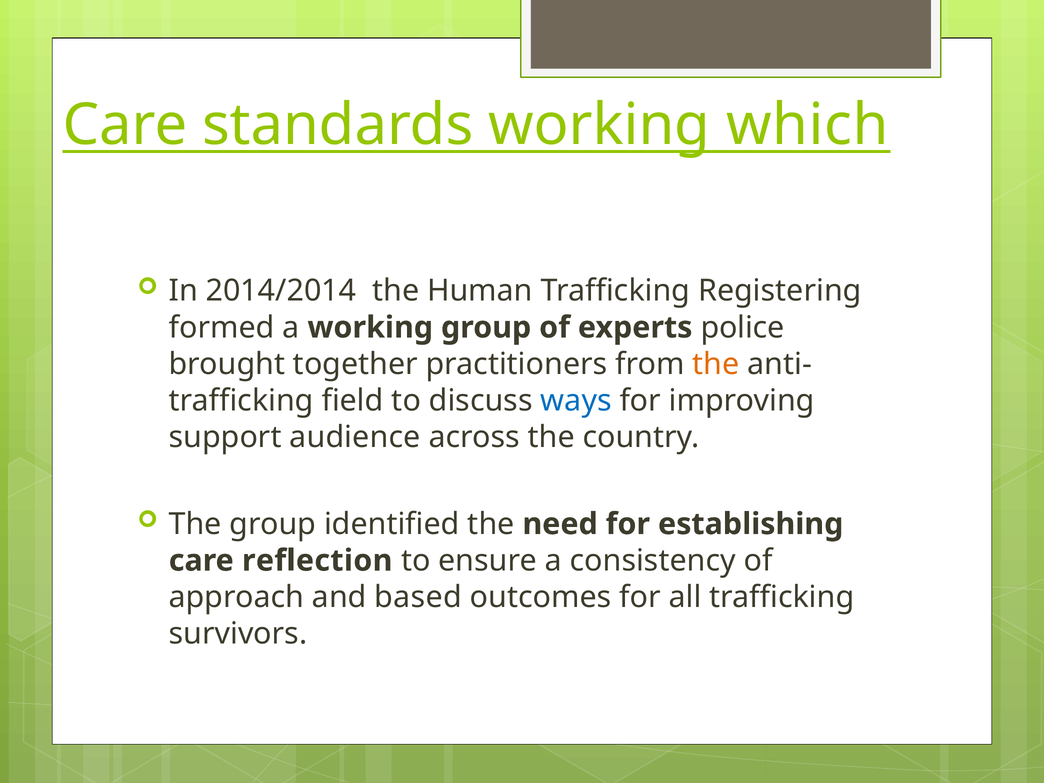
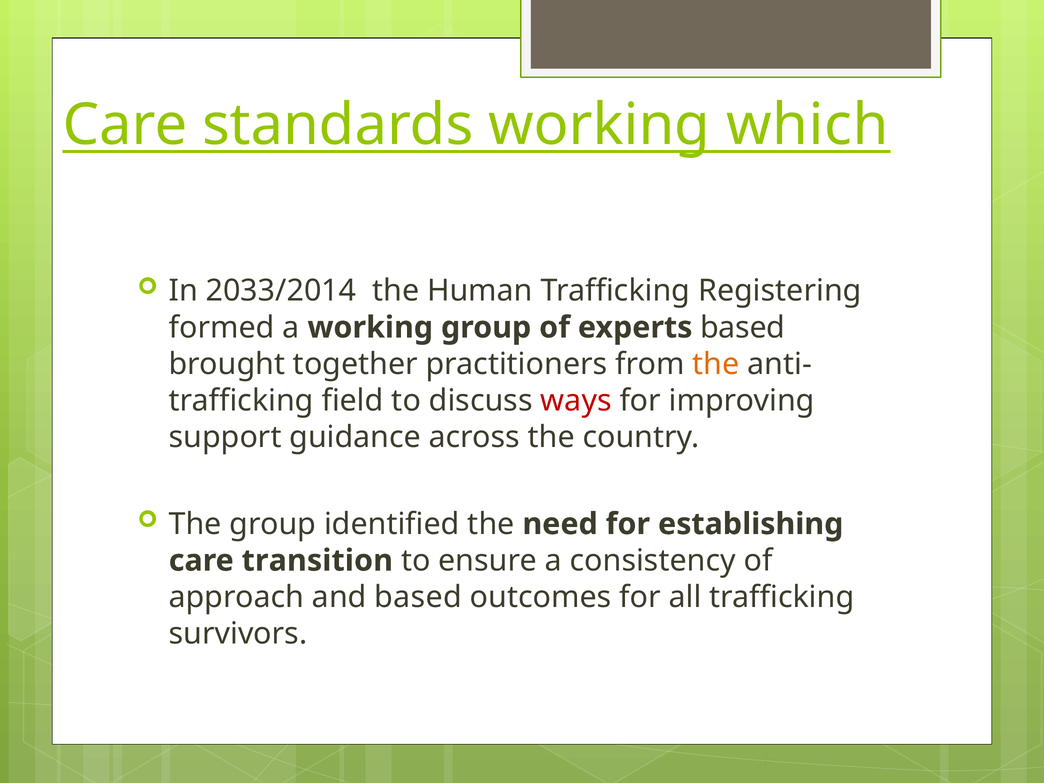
2014/2014: 2014/2014 -> 2033/2014
experts police: police -> based
ways colour: blue -> red
audience: audience -> guidance
reflection: reflection -> transition
